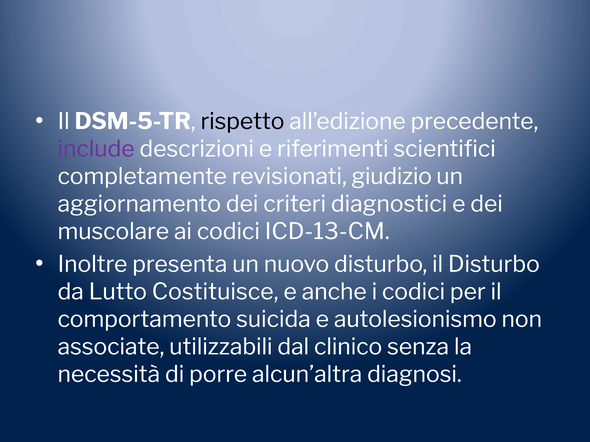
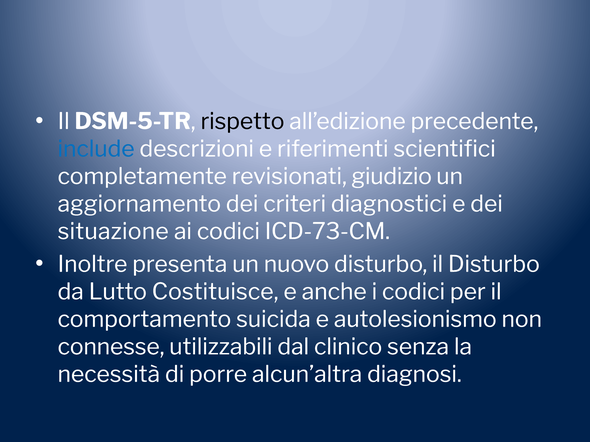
include colour: purple -> blue
muscolare: muscolare -> situazione
ICD-13-CM: ICD-13-CM -> ICD-73-CM
associate: associate -> connesse
